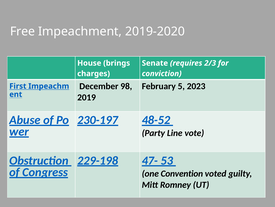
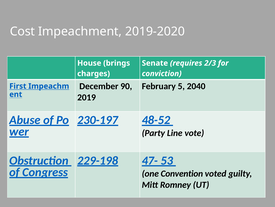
Free: Free -> Cost
98: 98 -> 90
2023: 2023 -> 2040
